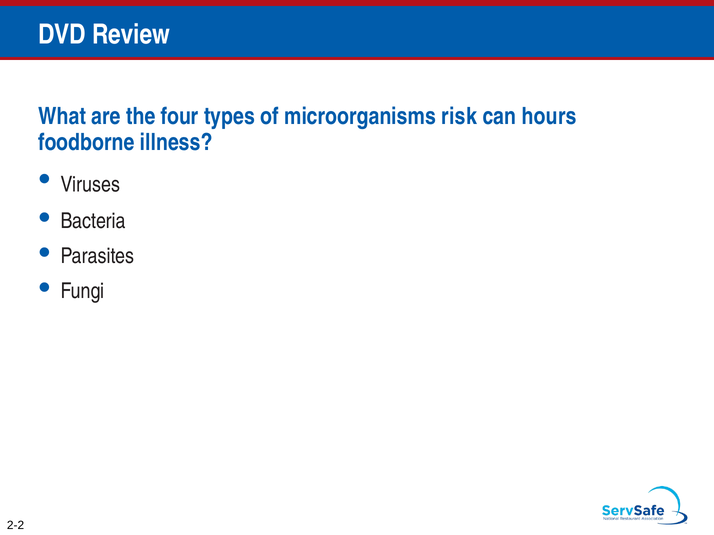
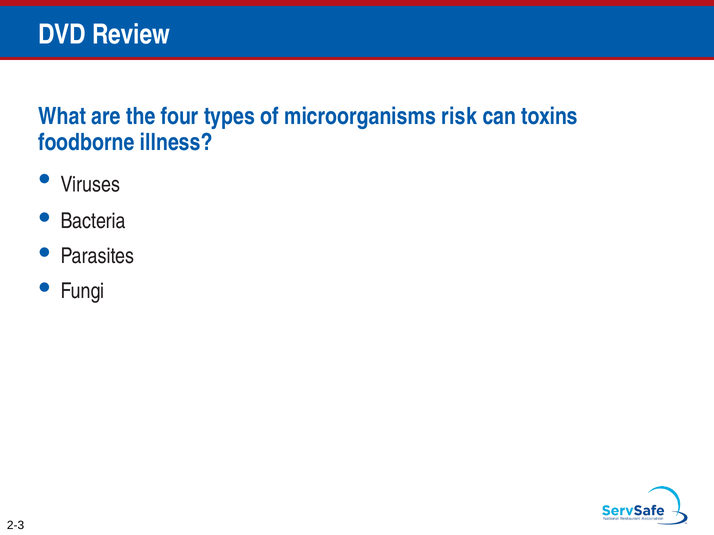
hours: hours -> toxins
2-2: 2-2 -> 2-3
